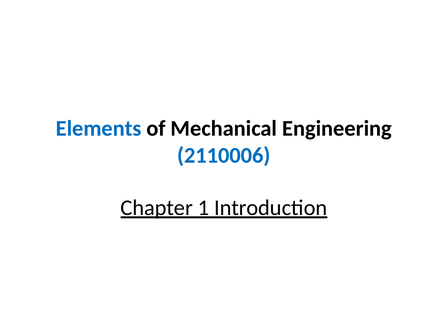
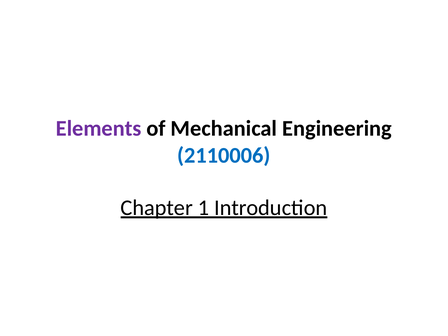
Elements colour: blue -> purple
